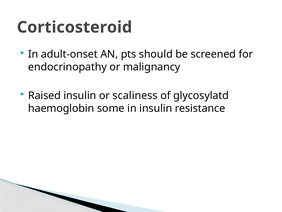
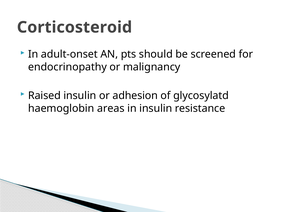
scaliness: scaliness -> adhesion
some: some -> areas
